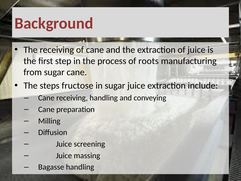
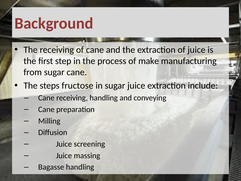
roots: roots -> make
